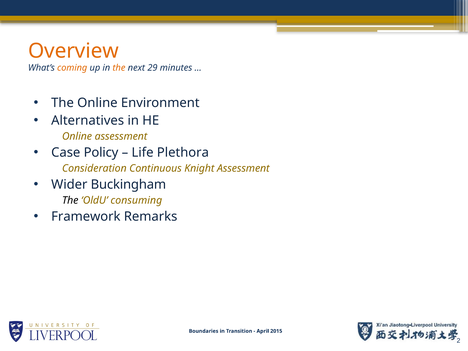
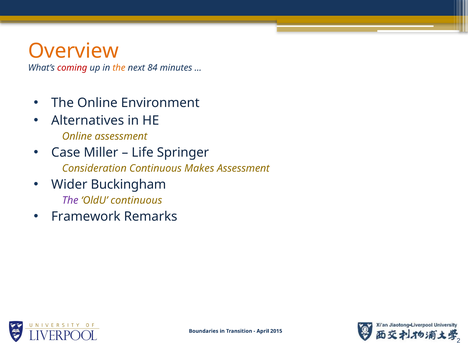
coming colour: orange -> red
29: 29 -> 84
Policy: Policy -> Miller
Plethora: Plethora -> Springer
Knight: Knight -> Makes
The at (70, 200) colour: black -> purple
OldU consuming: consuming -> continuous
